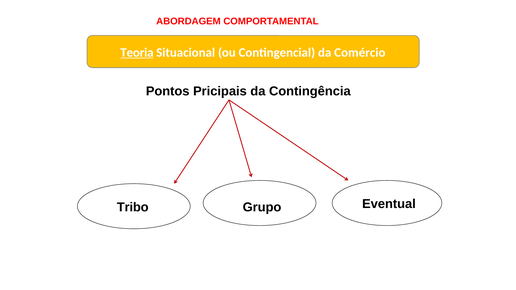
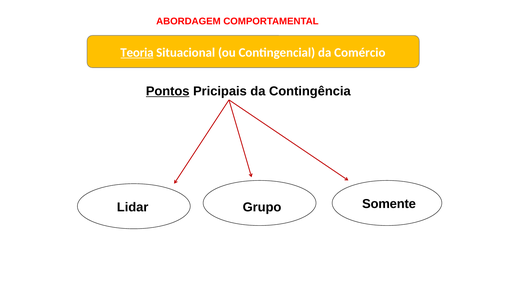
Pontos underline: none -> present
Tribo: Tribo -> Lidar
Eventual: Eventual -> Somente
